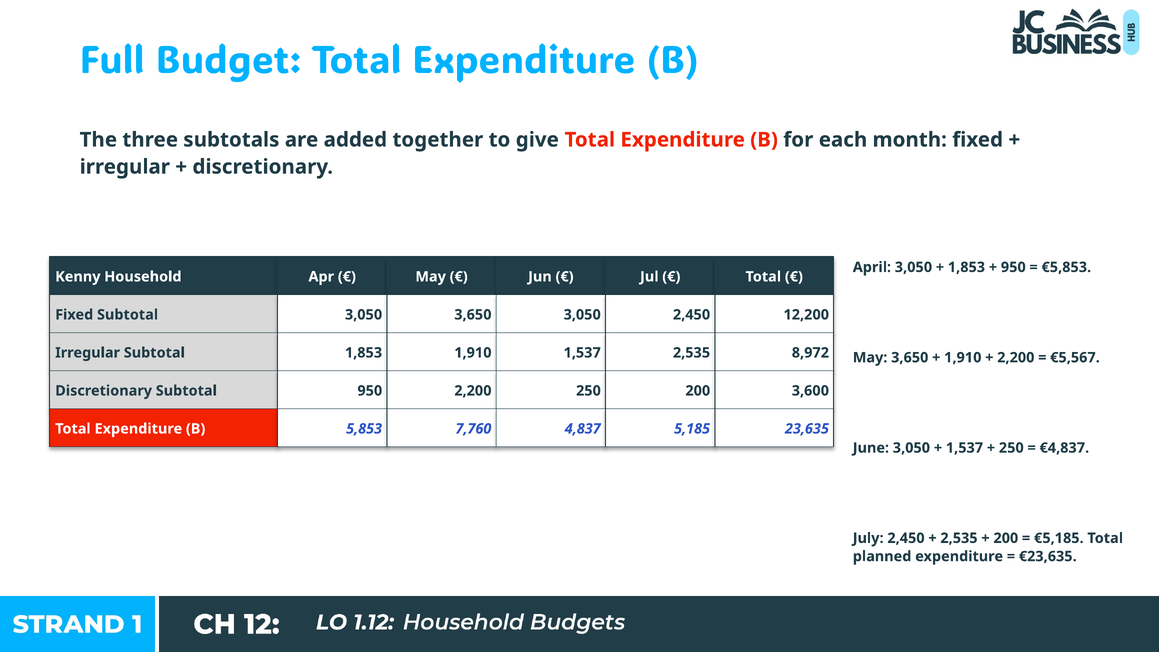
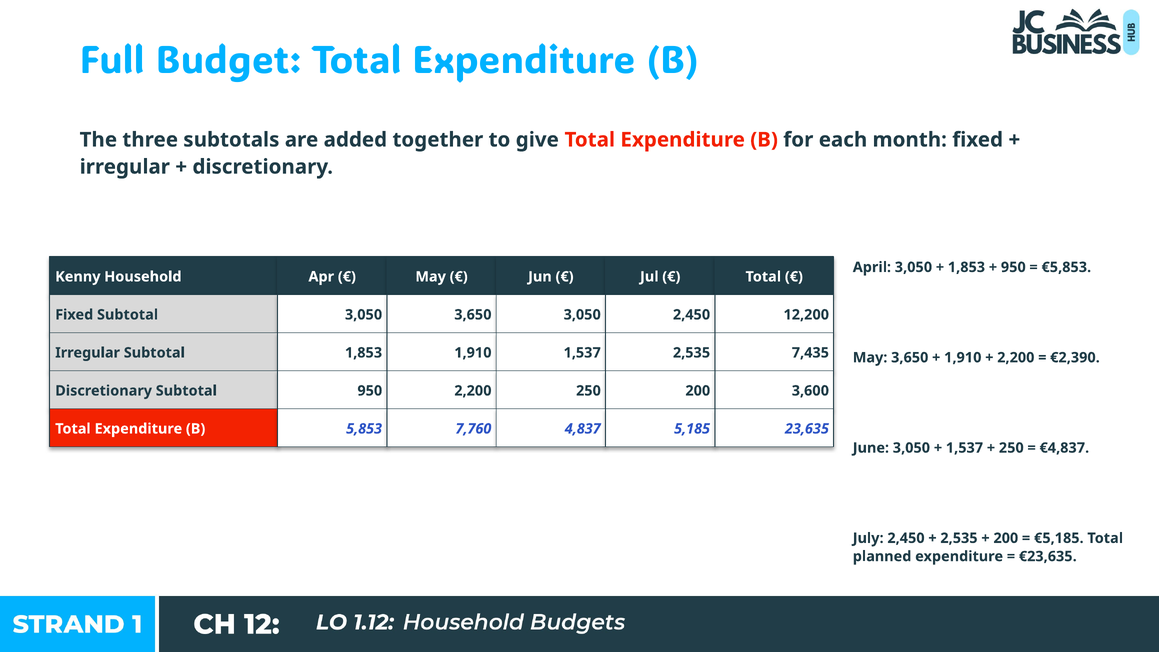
8,972: 8,972 -> 7,435
€5,567: €5,567 -> €2,390
